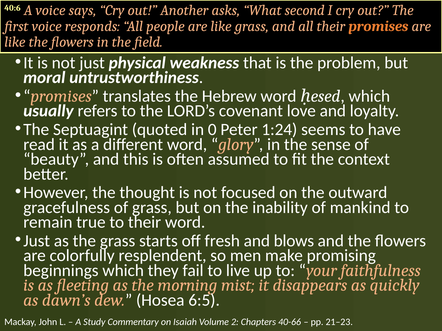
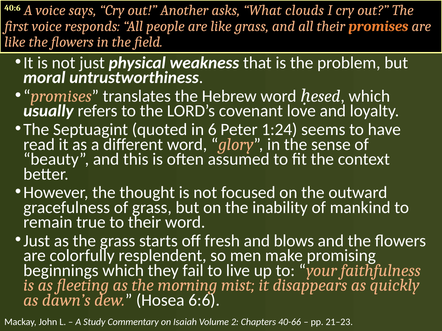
second: second -> clouds
0: 0 -> 6
6:5: 6:5 -> 6:6
